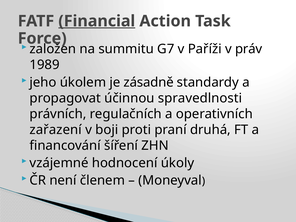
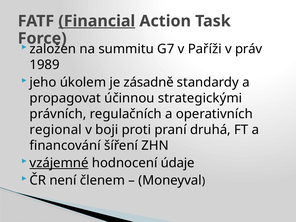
spravedlnosti: spravedlnosti -> strategickými
zařazení: zařazení -> regional
vzájemné underline: none -> present
úkoly: úkoly -> údaje
